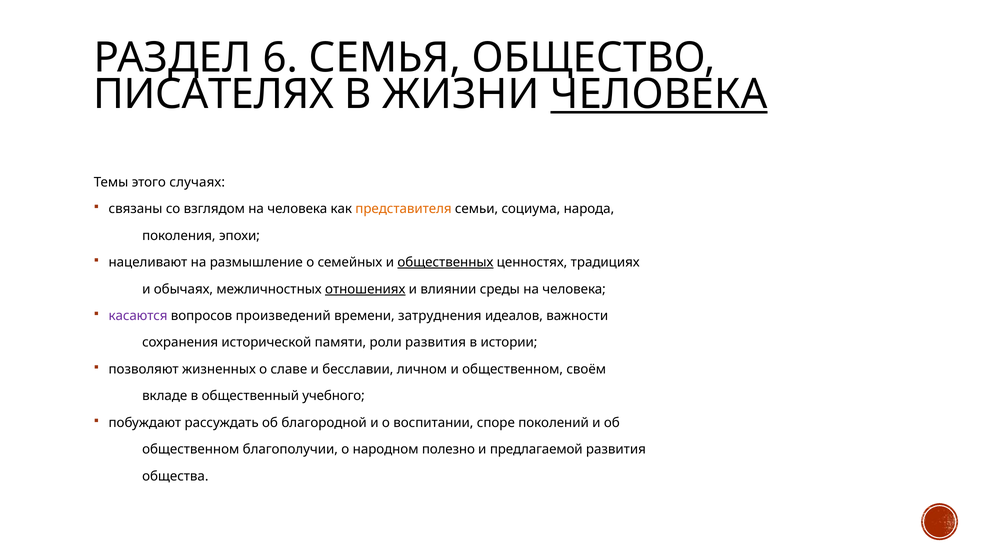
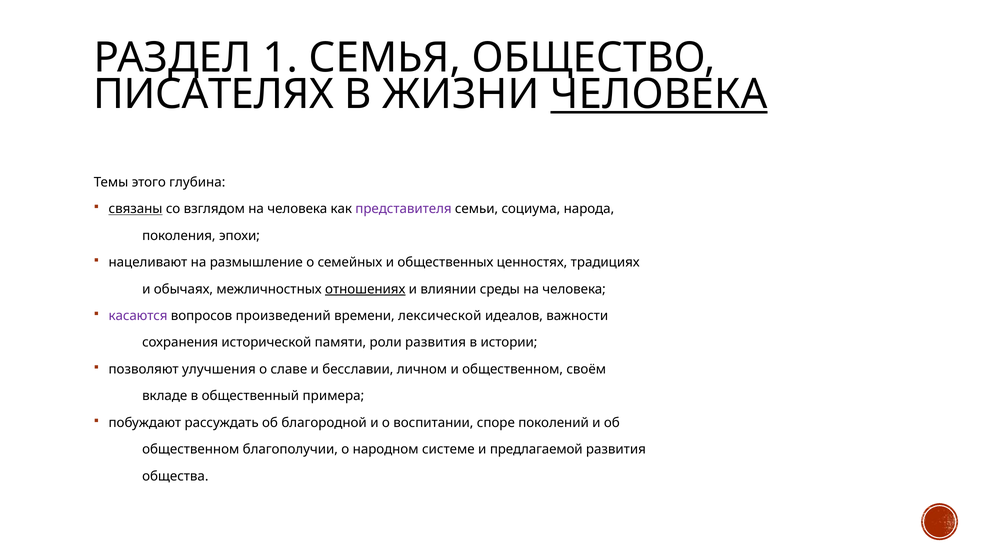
6: 6 -> 1
случаях: случаях -> глубина
связаны underline: none -> present
представителя colour: orange -> purple
общественных underline: present -> none
затруднения: затруднения -> лексической
жизненных: жизненных -> улучшения
учебного: учебного -> примера
полезно: полезно -> системе
